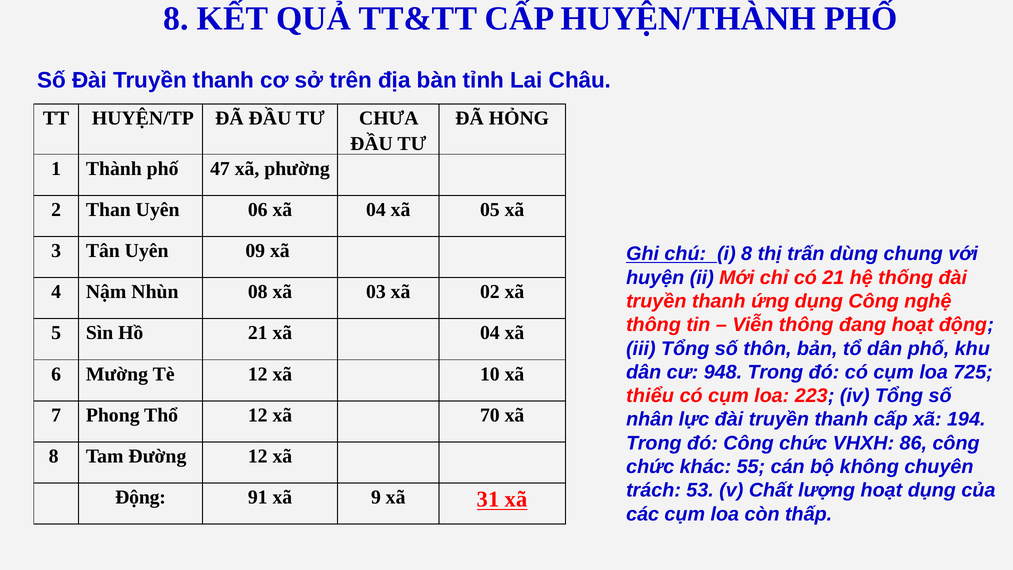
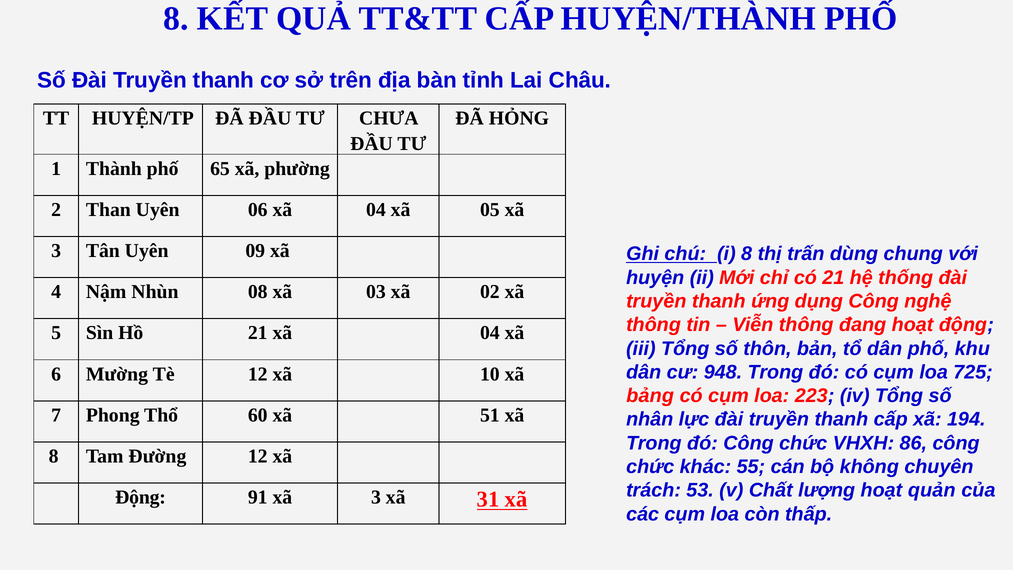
47: 47 -> 65
thiểu: thiểu -> bảng
Thổ 12: 12 -> 60
70: 70 -> 51
hoạt dụng: dụng -> quản
91 xã 9: 9 -> 3
